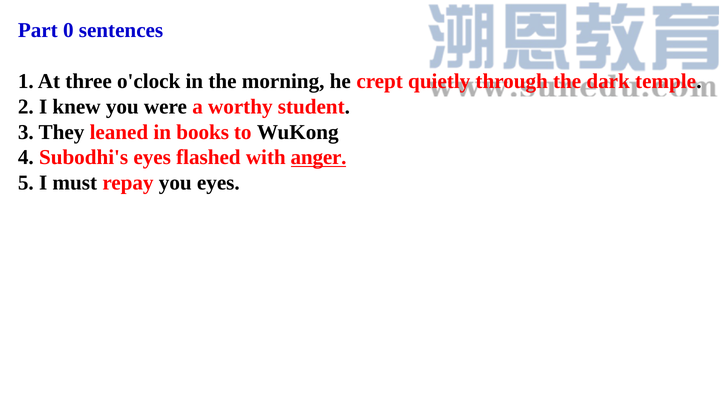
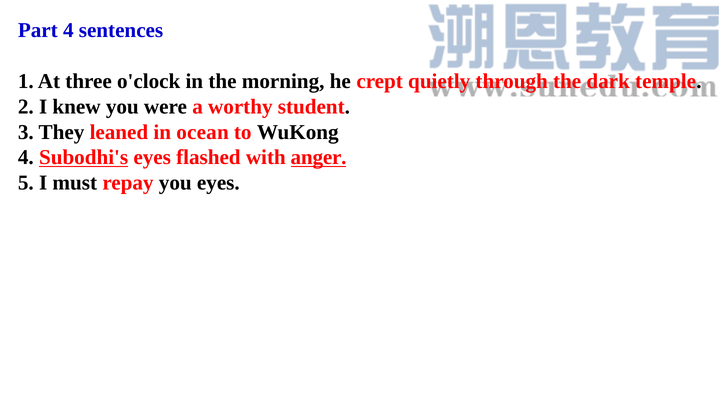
Part 0: 0 -> 4
books: books -> ocean
Subodhi's underline: none -> present
